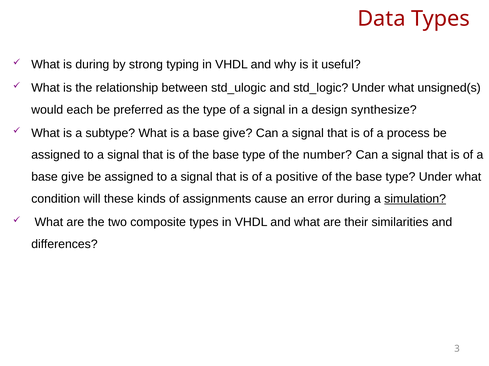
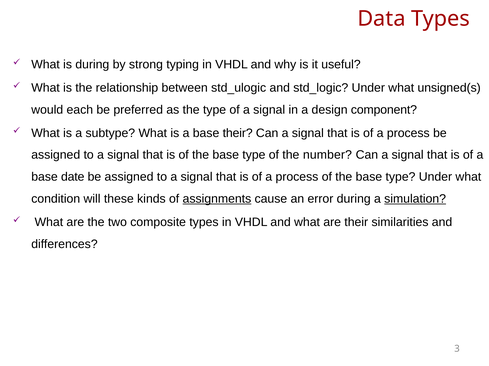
synthesize: synthesize -> component
is a base give: give -> their
give at (73, 177): give -> date
positive at (297, 177): positive -> process
assignments underline: none -> present
